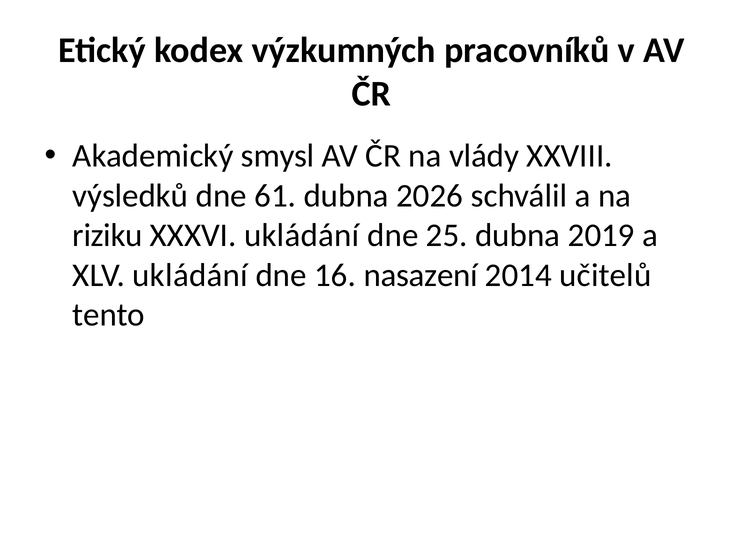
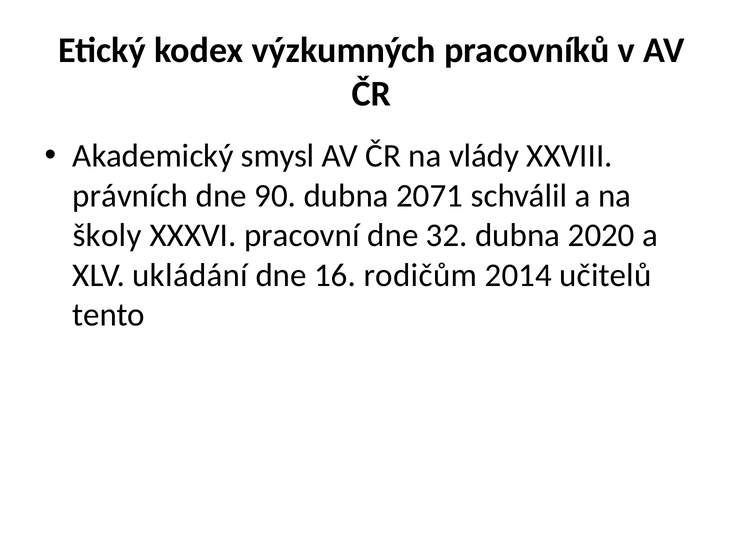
výsledků: výsledků -> právních
61: 61 -> 90
2026: 2026 -> 2071
riziku: riziku -> školy
XXXVI ukládání: ukládání -> pracovní
25: 25 -> 32
2019: 2019 -> 2020
nasazení: nasazení -> rodičům
